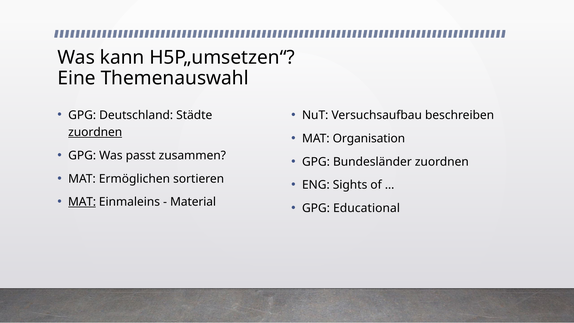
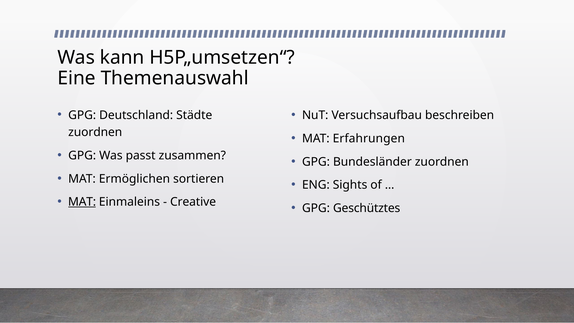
zuordnen at (95, 132) underline: present -> none
Organisation: Organisation -> Erfahrungen
Material: Material -> Creative
Educational: Educational -> Geschütztes
